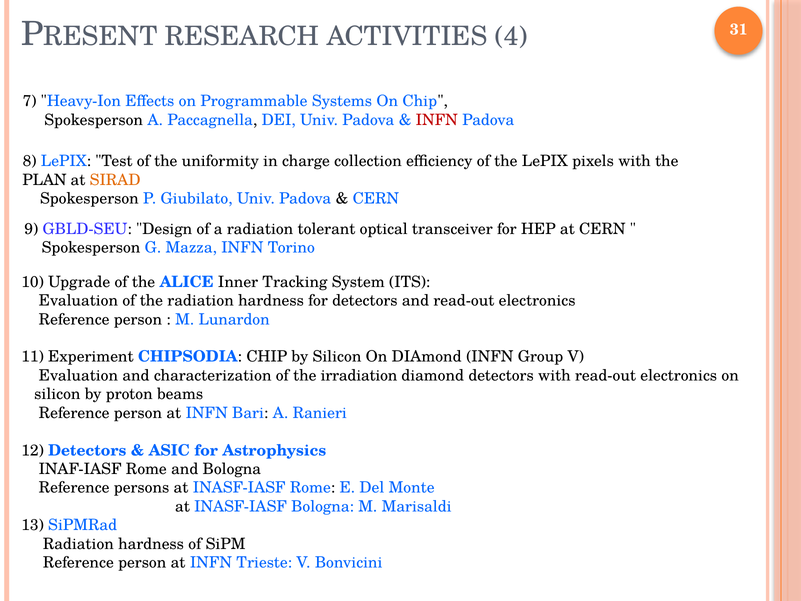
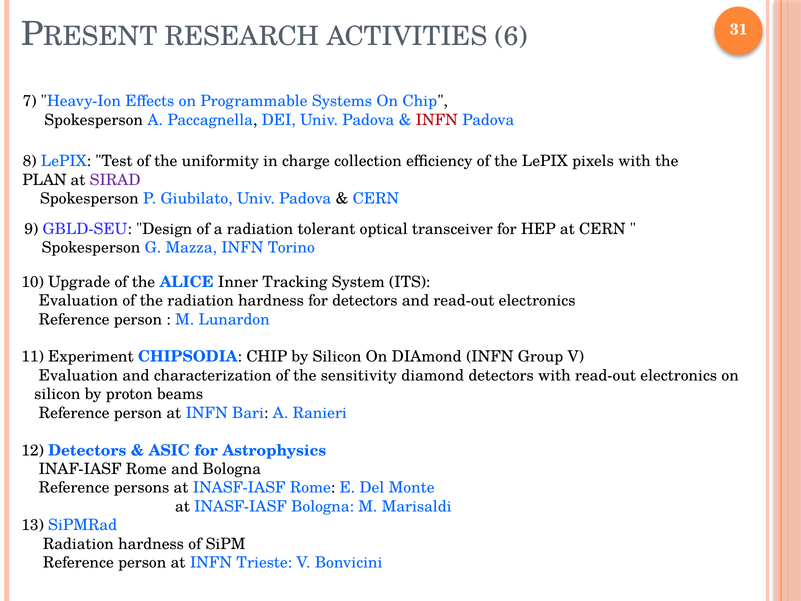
4: 4 -> 6
SIRAD colour: orange -> purple
irradiation: irradiation -> sensitivity
